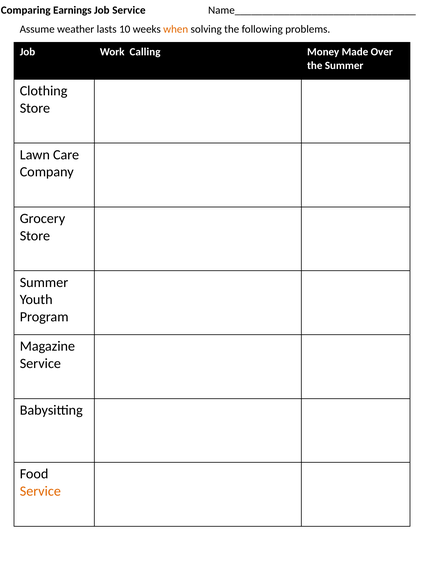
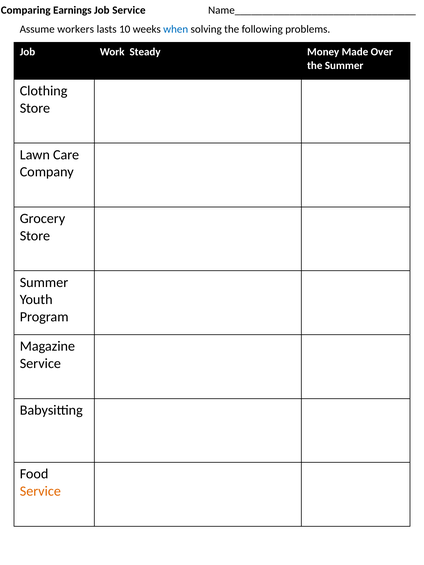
weather: weather -> workers
when colour: orange -> blue
Calling: Calling -> Steady
